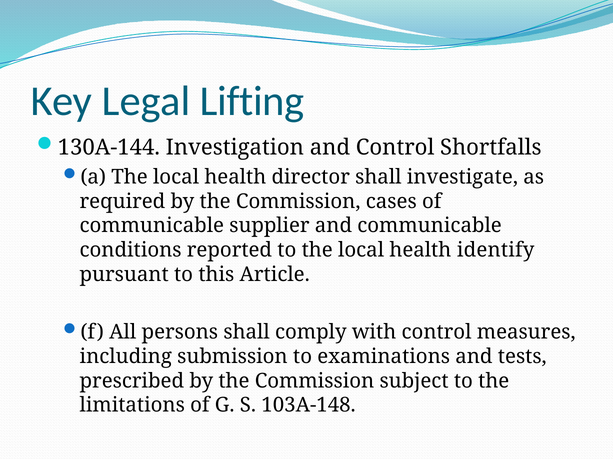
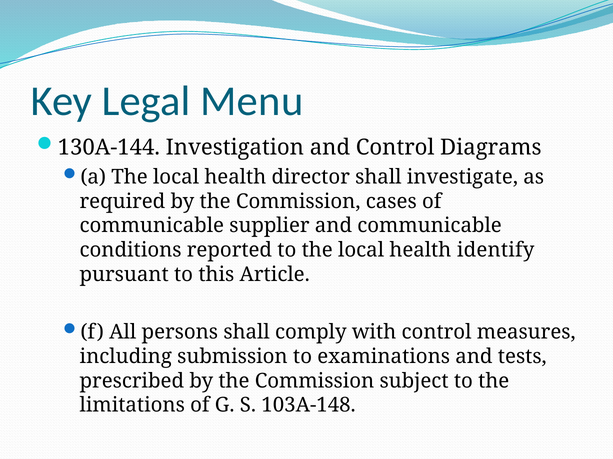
Lifting: Lifting -> Menu
Shortfalls: Shortfalls -> Diagrams
